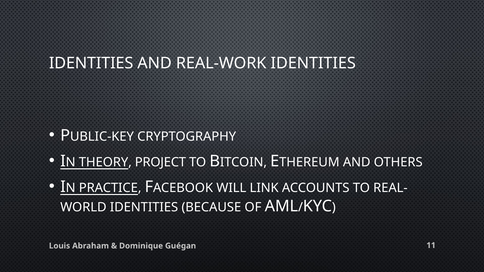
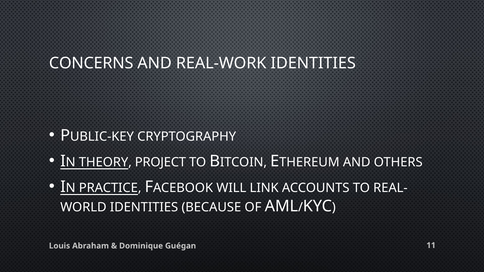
IDENTITIES at (91, 63): IDENTITIES -> CONCERNS
